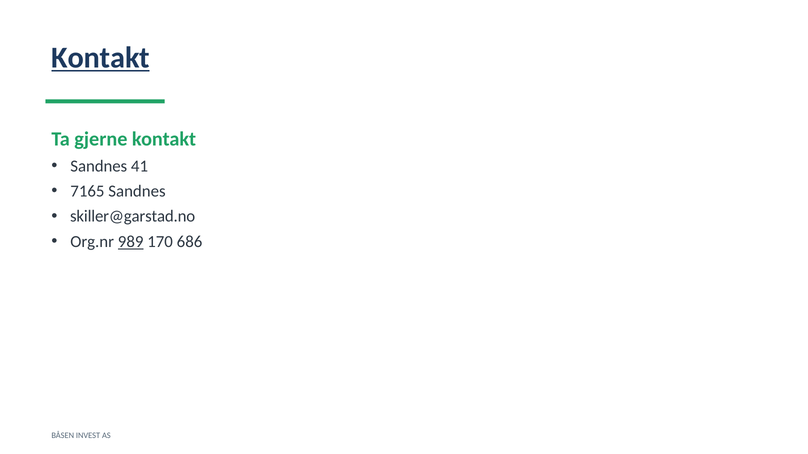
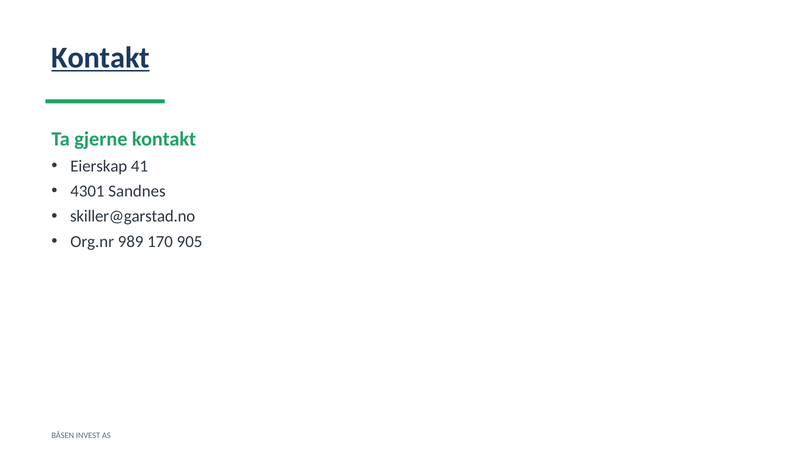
Sandnes at (99, 166): Sandnes -> Eierskap
7165: 7165 -> 4301
989 underline: present -> none
686: 686 -> 905
